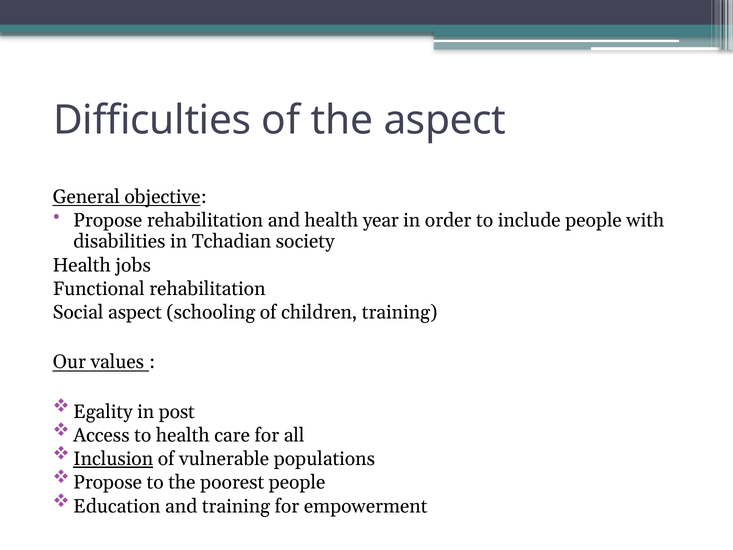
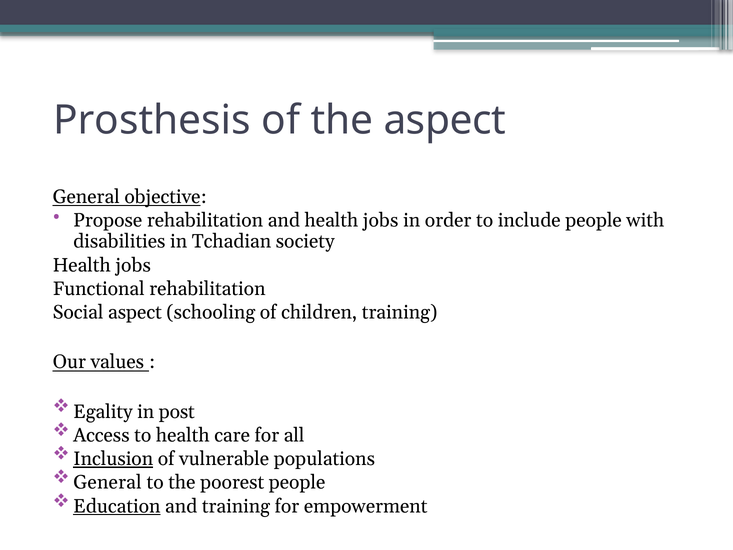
Difficulties: Difficulties -> Prosthesis
and health year: year -> jobs
Propose at (108, 482): Propose -> General
Education underline: none -> present
